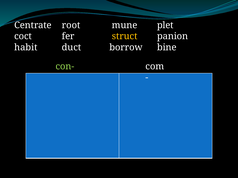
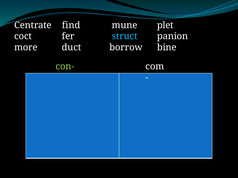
root: root -> find
struct colour: yellow -> light blue
habit: habit -> more
